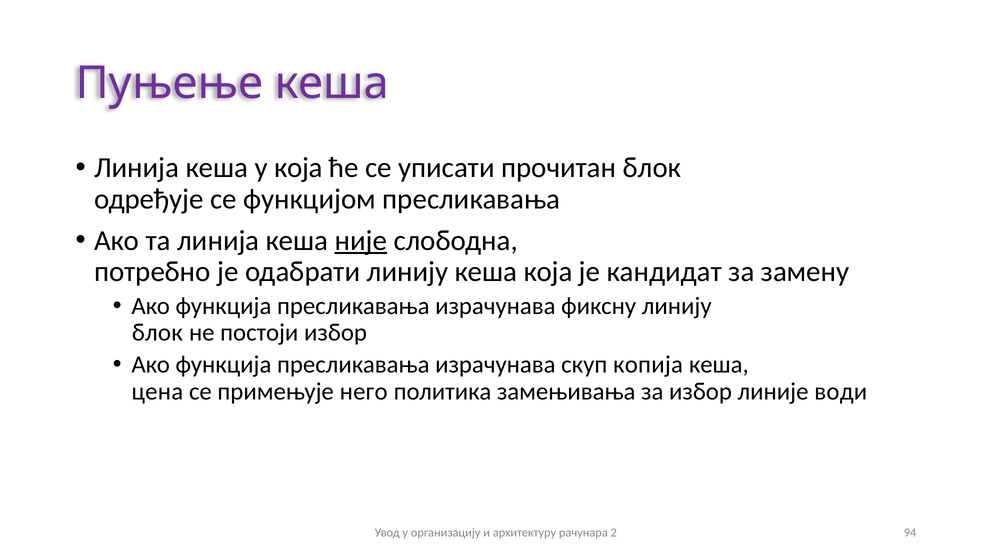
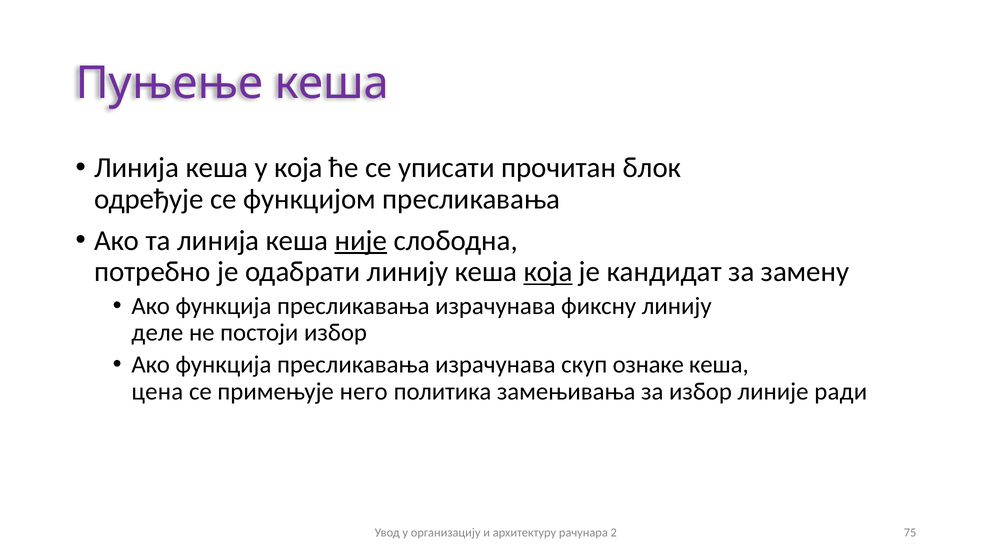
која at (548, 272) underline: none -> present
блок at (157, 333): блок -> деле
копија: копија -> ознаке
води: води -> ради
94: 94 -> 75
